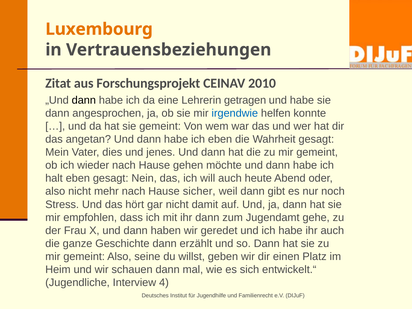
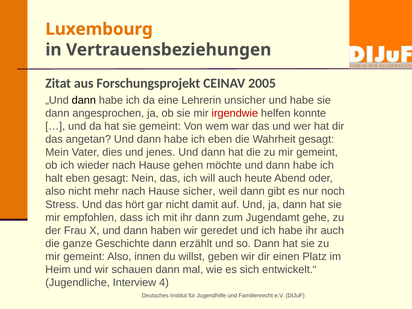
2010: 2010 -> 2005
getragen: getragen -> unsicher
irgendwie colour: blue -> red
seine: seine -> innen
